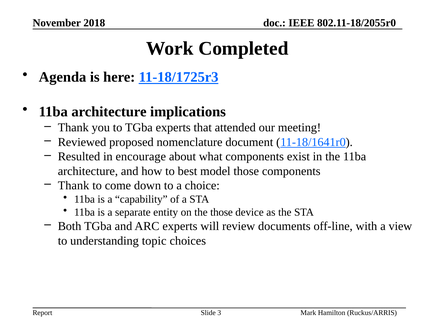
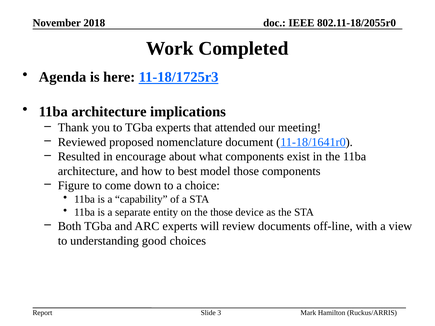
Thank at (74, 186): Thank -> Figure
topic: topic -> good
